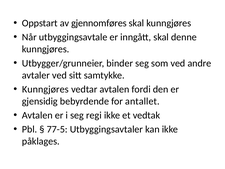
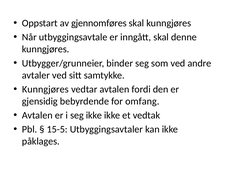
antallet: antallet -> omfang
seg regi: regi -> ikke
77-5: 77-5 -> 15-5
